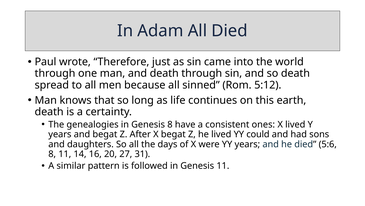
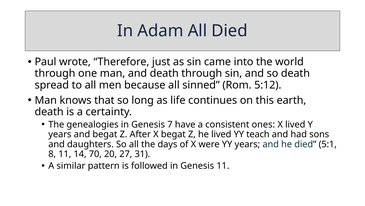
Genesis 8: 8 -> 7
could: could -> teach
5:6: 5:6 -> 5:1
16: 16 -> 70
